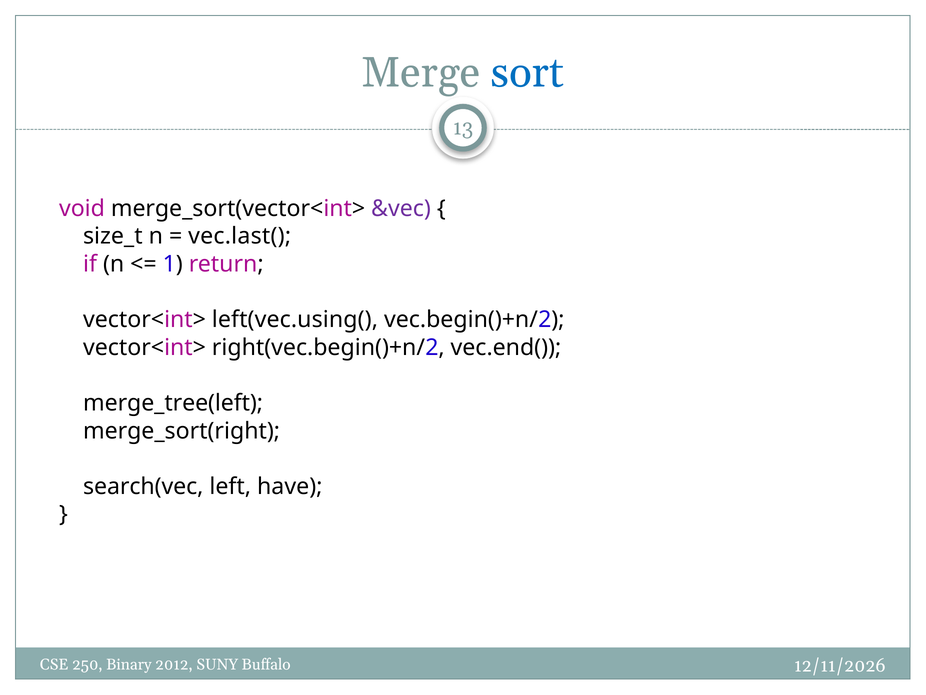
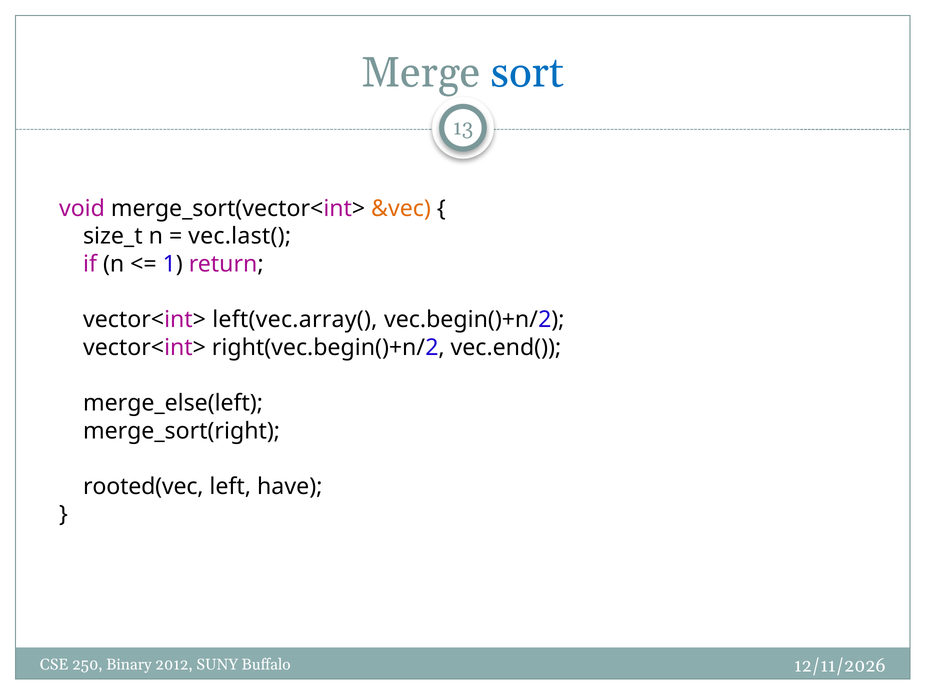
&vec colour: purple -> orange
left(vec.using(: left(vec.using( -> left(vec.array(
merge_tree(left: merge_tree(left -> merge_else(left
search(vec: search(vec -> rooted(vec
